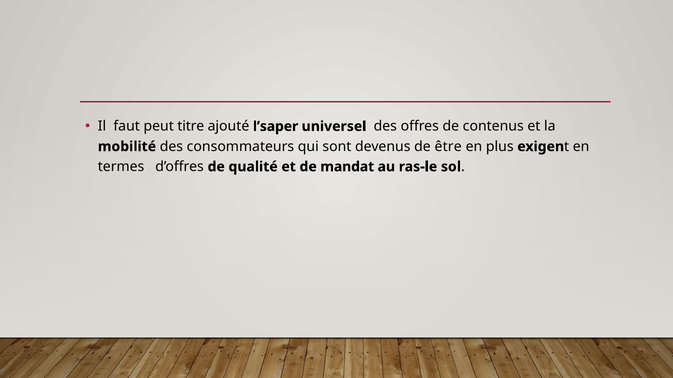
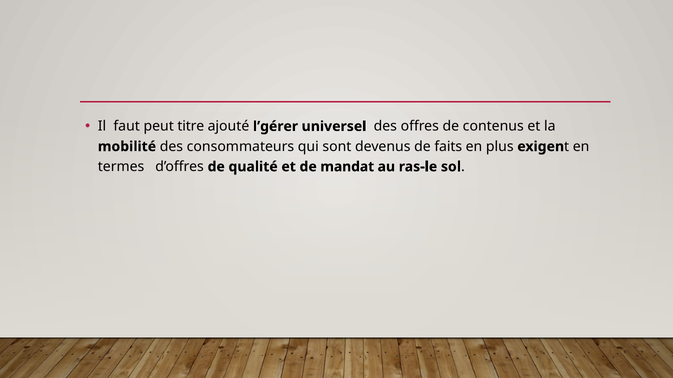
l’saper: l’saper -> l’gérer
être: être -> faits
